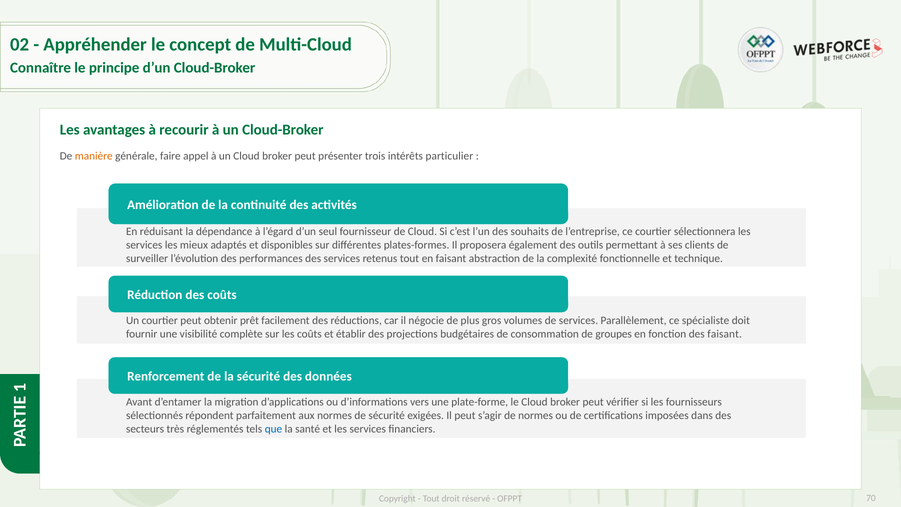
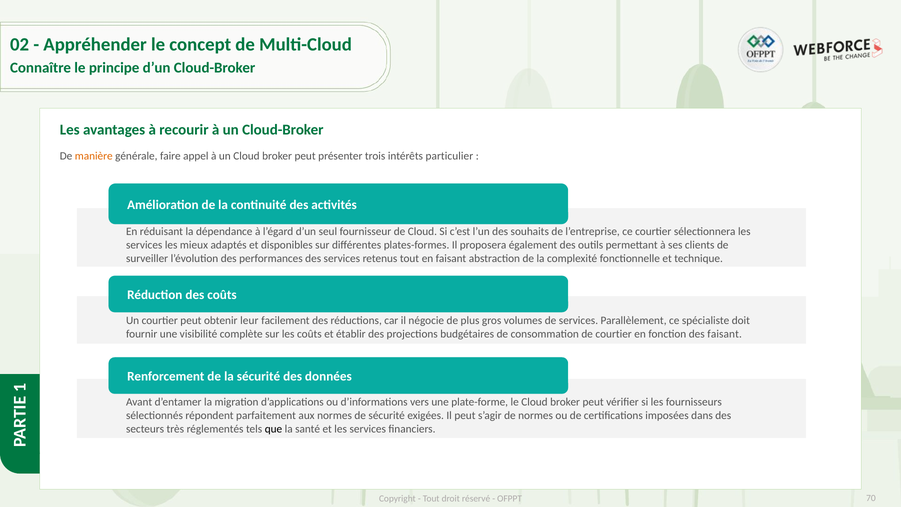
prêt: prêt -> leur
de groupes: groupes -> courtier
que colour: blue -> black
